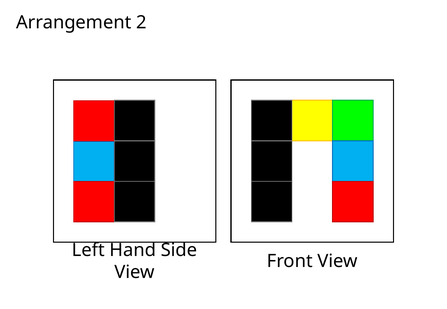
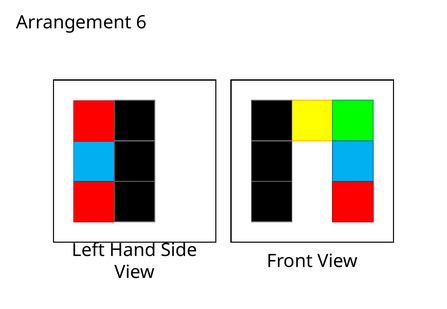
2: 2 -> 6
